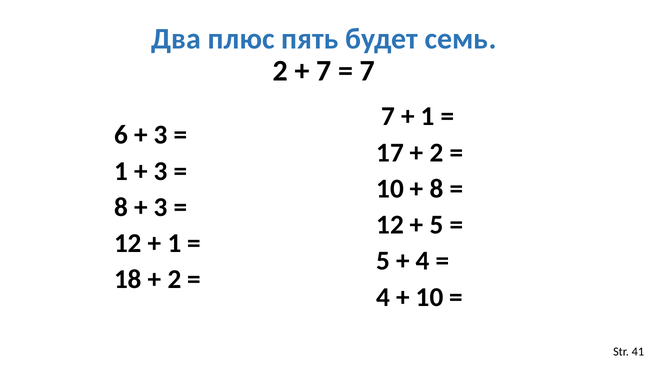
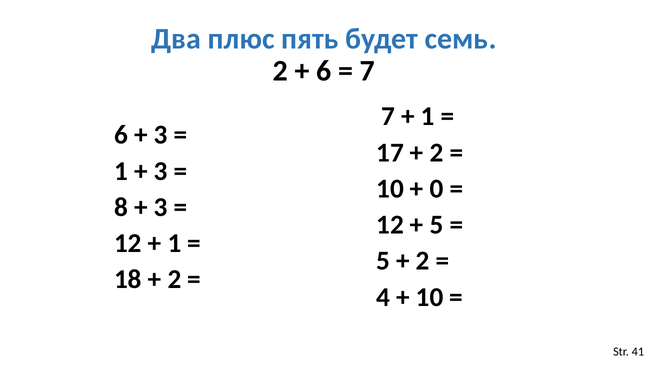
7 at (324, 71): 7 -> 6
8 at (436, 189): 8 -> 0
4 at (423, 261): 4 -> 2
